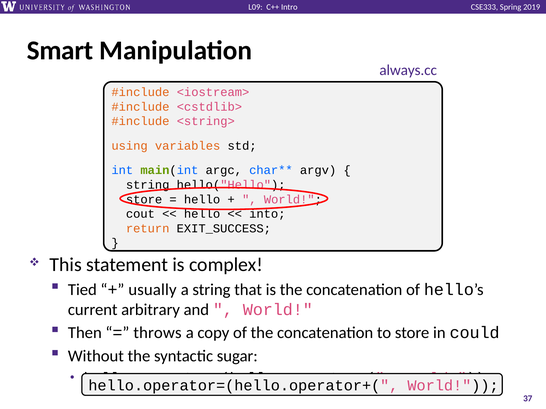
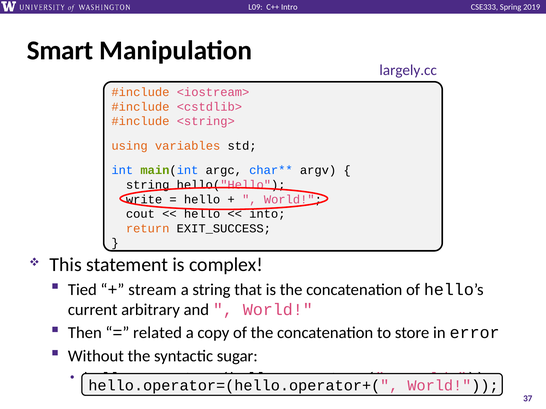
always.cc: always.cc -> largely.cc
store at (144, 200): store -> write
usually: usually -> stream
throws: throws -> related
could: could -> error
